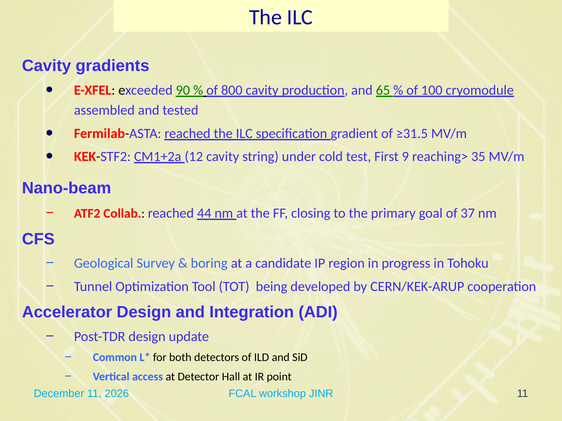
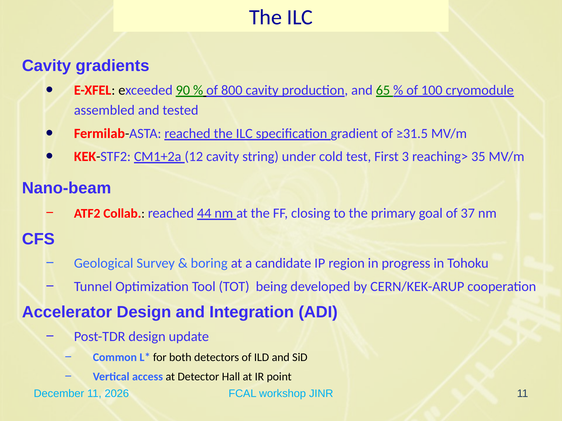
9: 9 -> 3
